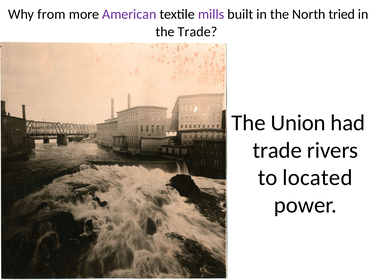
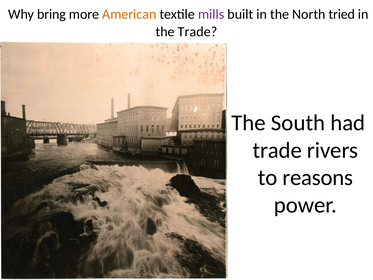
from: from -> bring
American colour: purple -> orange
Union: Union -> South
located: located -> reasons
